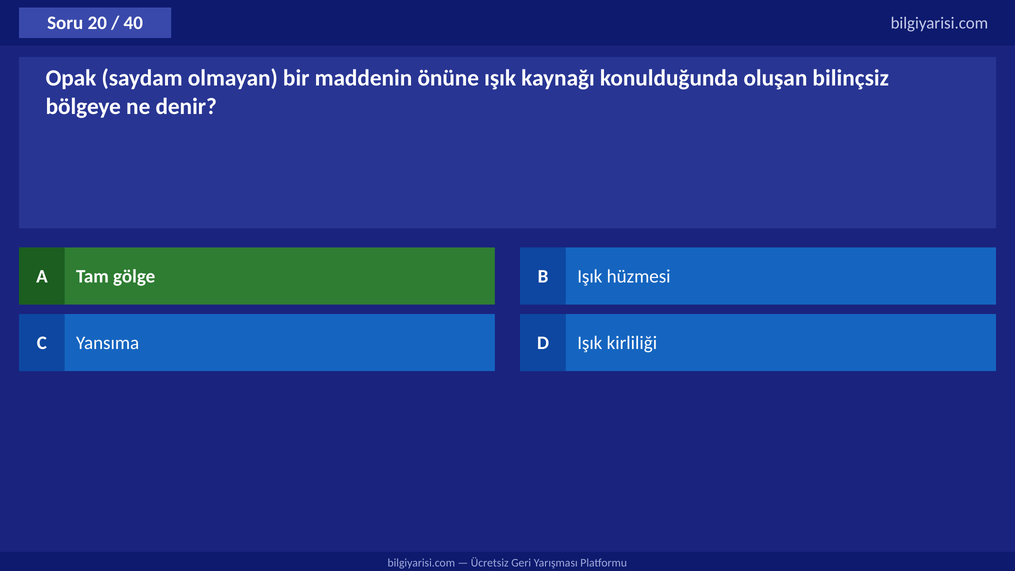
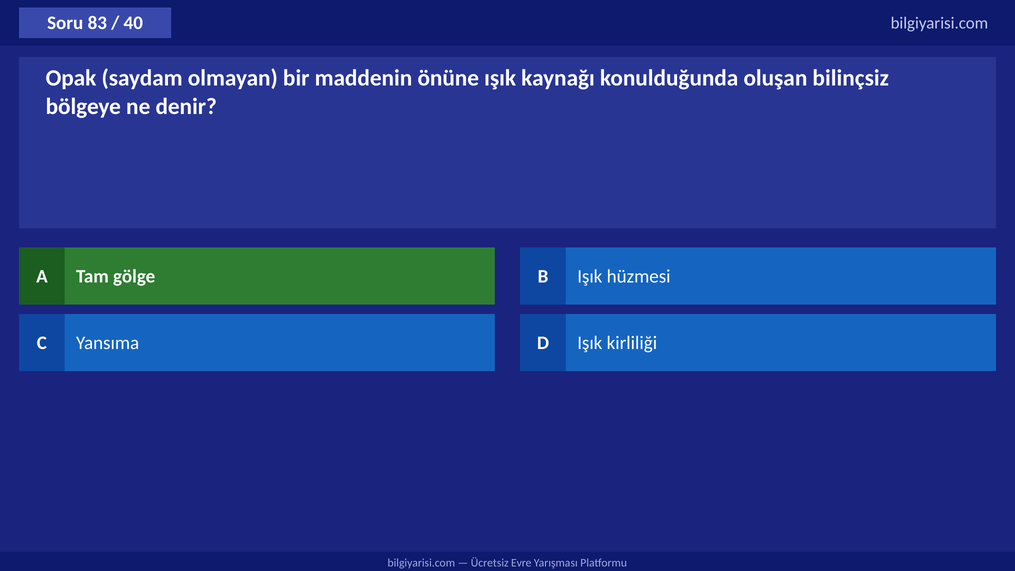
20: 20 -> 83
Geri: Geri -> Evre
